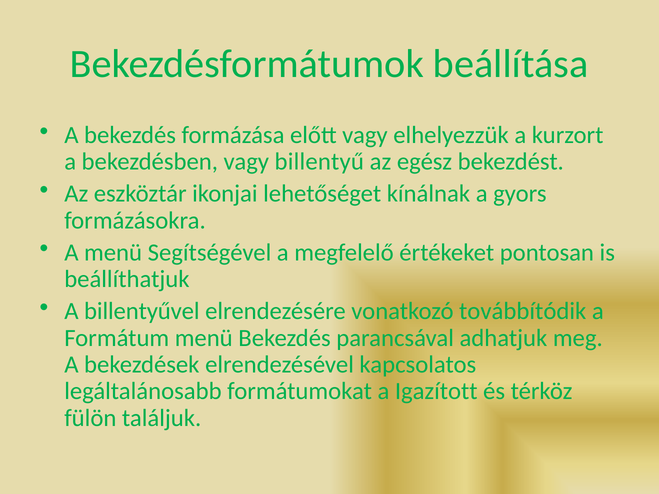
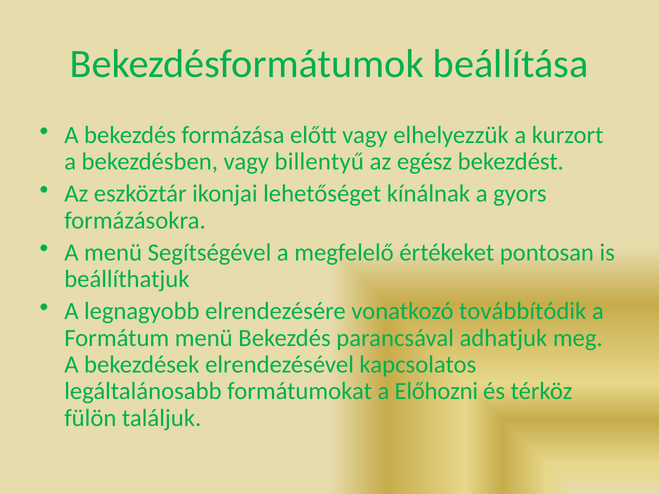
billentyűvel: billentyűvel -> legnagyobb
Igazított: Igazított -> Előhozni
